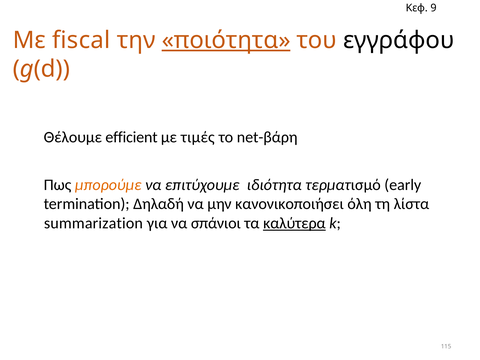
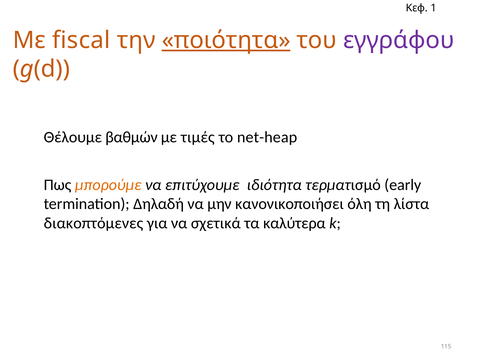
9: 9 -> 1
εγγράφου colour: black -> purple
efficient: efficient -> βαθμών
net-βάρη: net-βάρη -> net-heap
summarization: summarization -> διακοπτόμενες
σπάνιοι: σπάνιοι -> σχετικά
καλύτερα underline: present -> none
